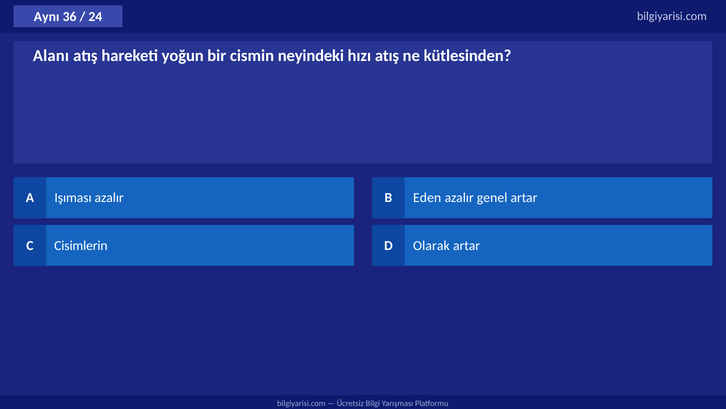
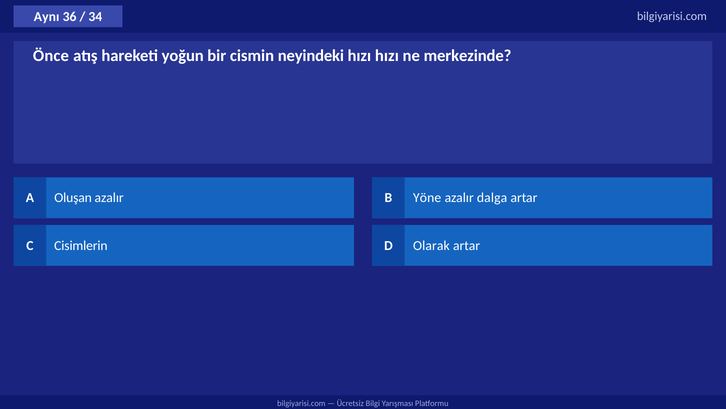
24: 24 -> 34
Alanı: Alanı -> Önce
hızı atış: atış -> hızı
kütlesinden: kütlesinden -> merkezinde
Işıması: Işıması -> Oluşan
Eden: Eden -> Yöne
genel: genel -> dalga
